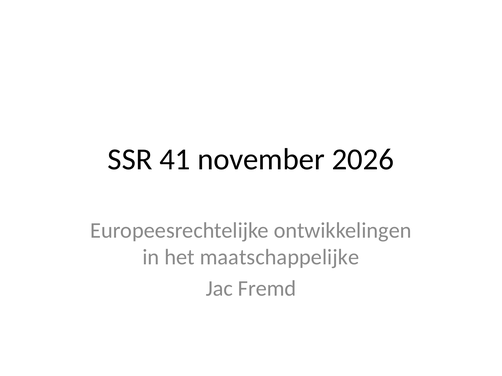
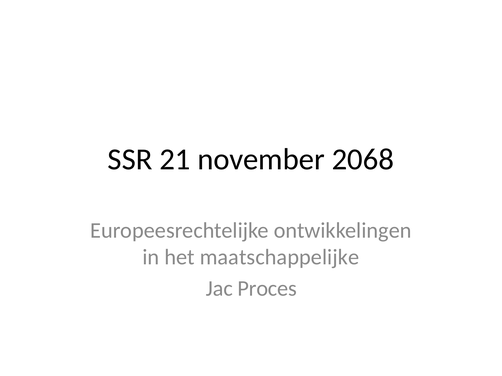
41: 41 -> 21
2026: 2026 -> 2068
Fremd: Fremd -> Proces
